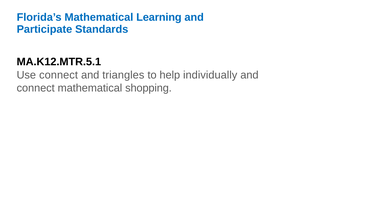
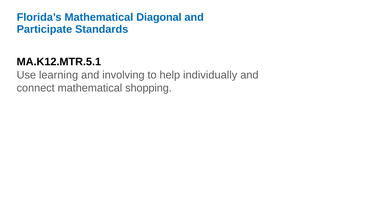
Learning: Learning -> Diagonal
Use connect: connect -> learning
triangles: triangles -> involving
